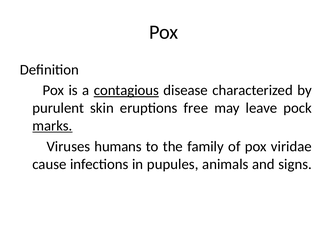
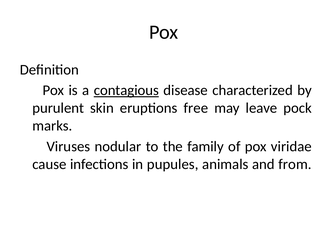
marks underline: present -> none
humans: humans -> nodular
signs: signs -> from
